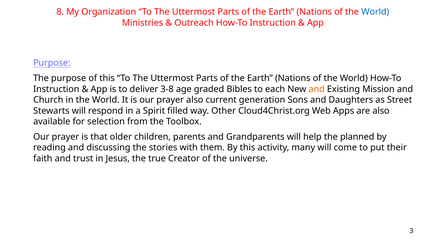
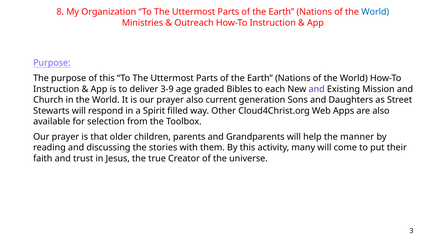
3-8: 3-8 -> 3-9
and at (317, 89) colour: orange -> purple
planned: planned -> manner
